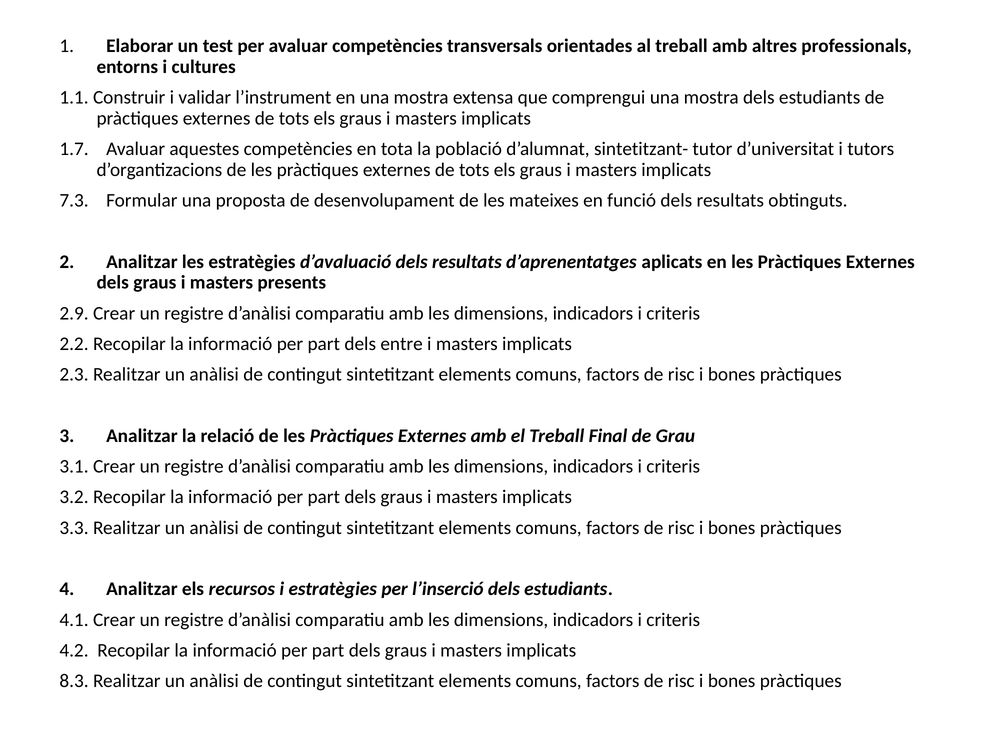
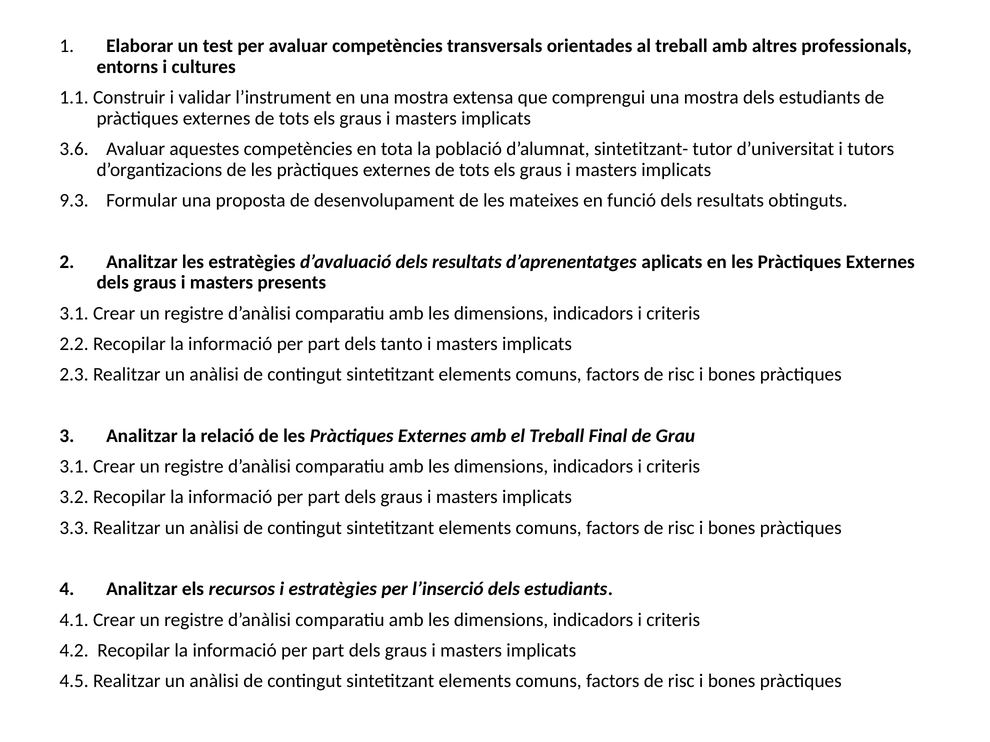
1.7: 1.7 -> 3.6
7.3: 7.3 -> 9.3
2.9 at (74, 313): 2.9 -> 3.1
entre: entre -> tanto
8.3: 8.3 -> 4.5
